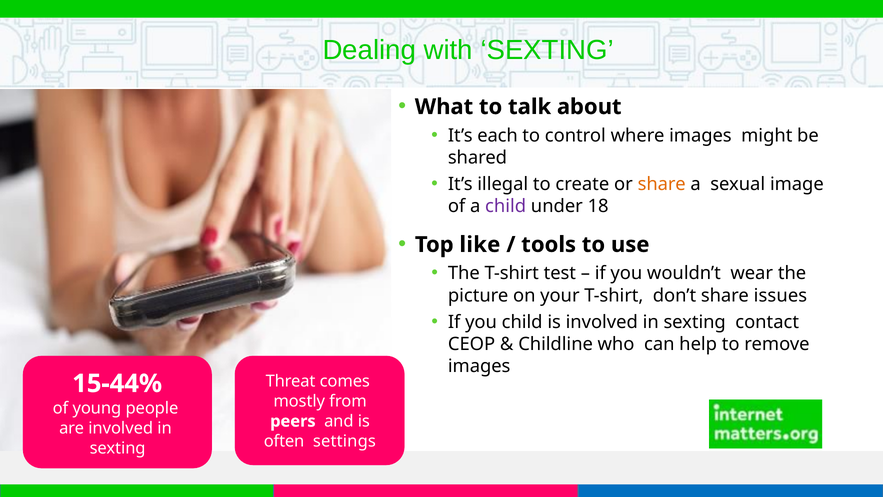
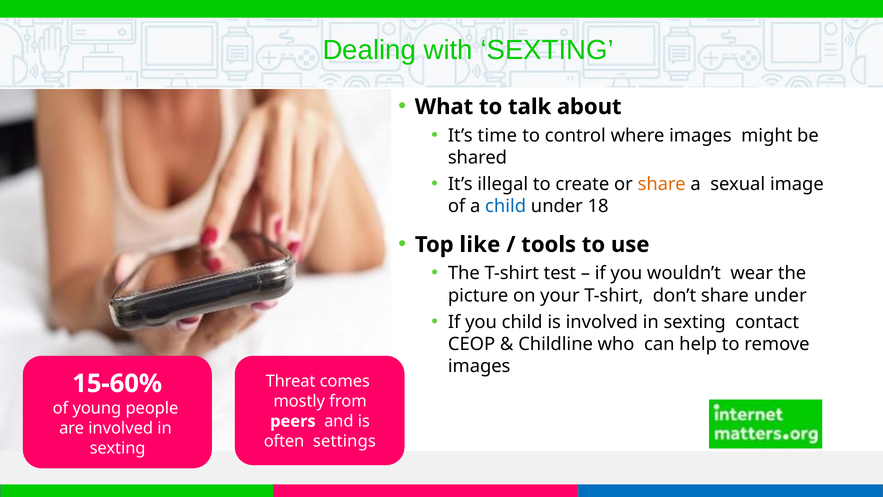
each: each -> time
child at (506, 206) colour: purple -> blue
share issues: issues -> under
15-44%: 15-44% -> 15-60%
